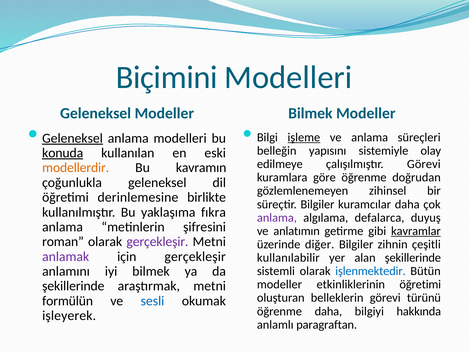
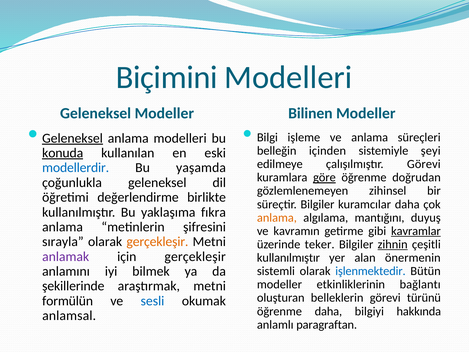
Modeller Bilmek: Bilmek -> Bilinen
işleme underline: present -> none
yapısını: yapısını -> içinden
olay: olay -> şeyi
modellerdir colour: orange -> blue
kavramın: kavramın -> yaşamda
göre underline: none -> present
derinlemesine: derinlemesine -> değerlendirme
anlama at (277, 217) colour: purple -> orange
defalarca: defalarca -> mantığını
anlatımın: anlatımın -> kavramın
roman: roman -> sırayla
gerçekleşir at (157, 242) colour: purple -> orange
diğer: diğer -> teker
zihnin underline: none -> present
kullanılabilir at (288, 258): kullanılabilir -> kullanılmıştır
alan şekillerinde: şekillerinde -> önermenin
etkinliklerinin öğretimi: öğretimi -> bağlantı
işleyerek: işleyerek -> anlamsal
